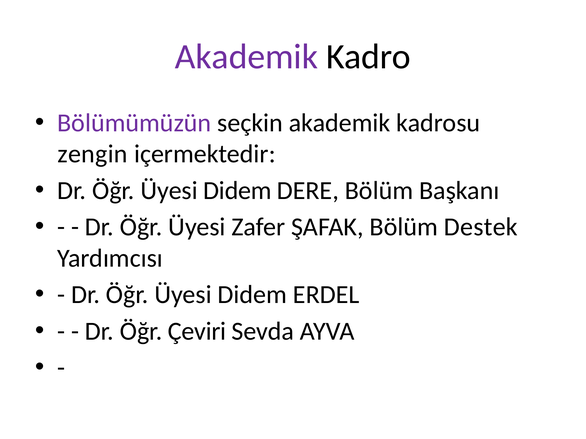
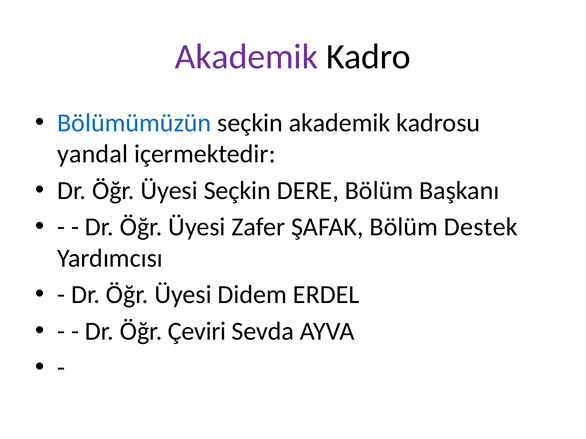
Bölümümüzün colour: purple -> blue
zengin: zengin -> yandal
Didem at (237, 191): Didem -> Seçkin
